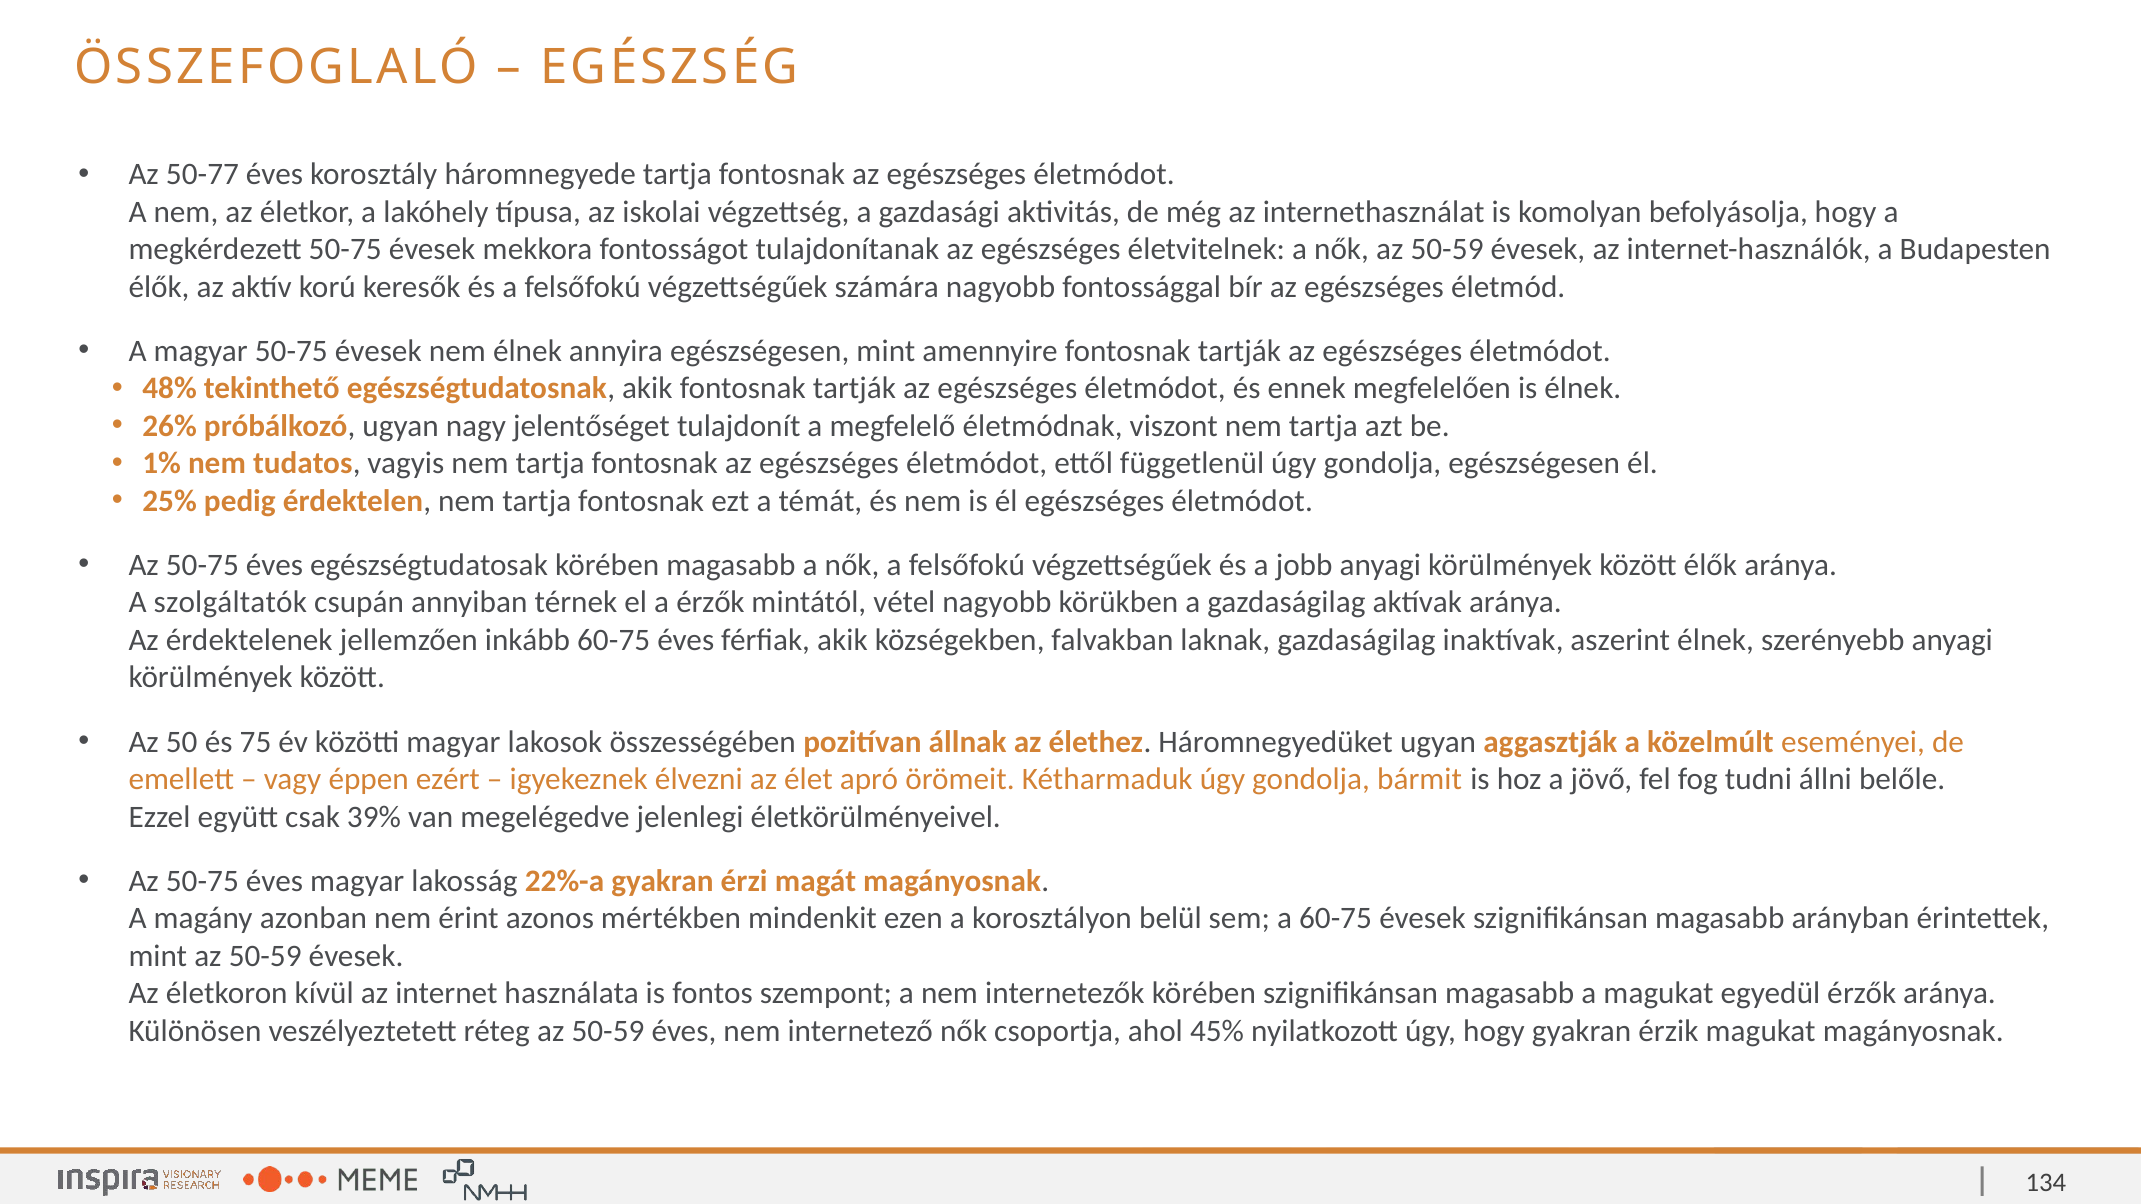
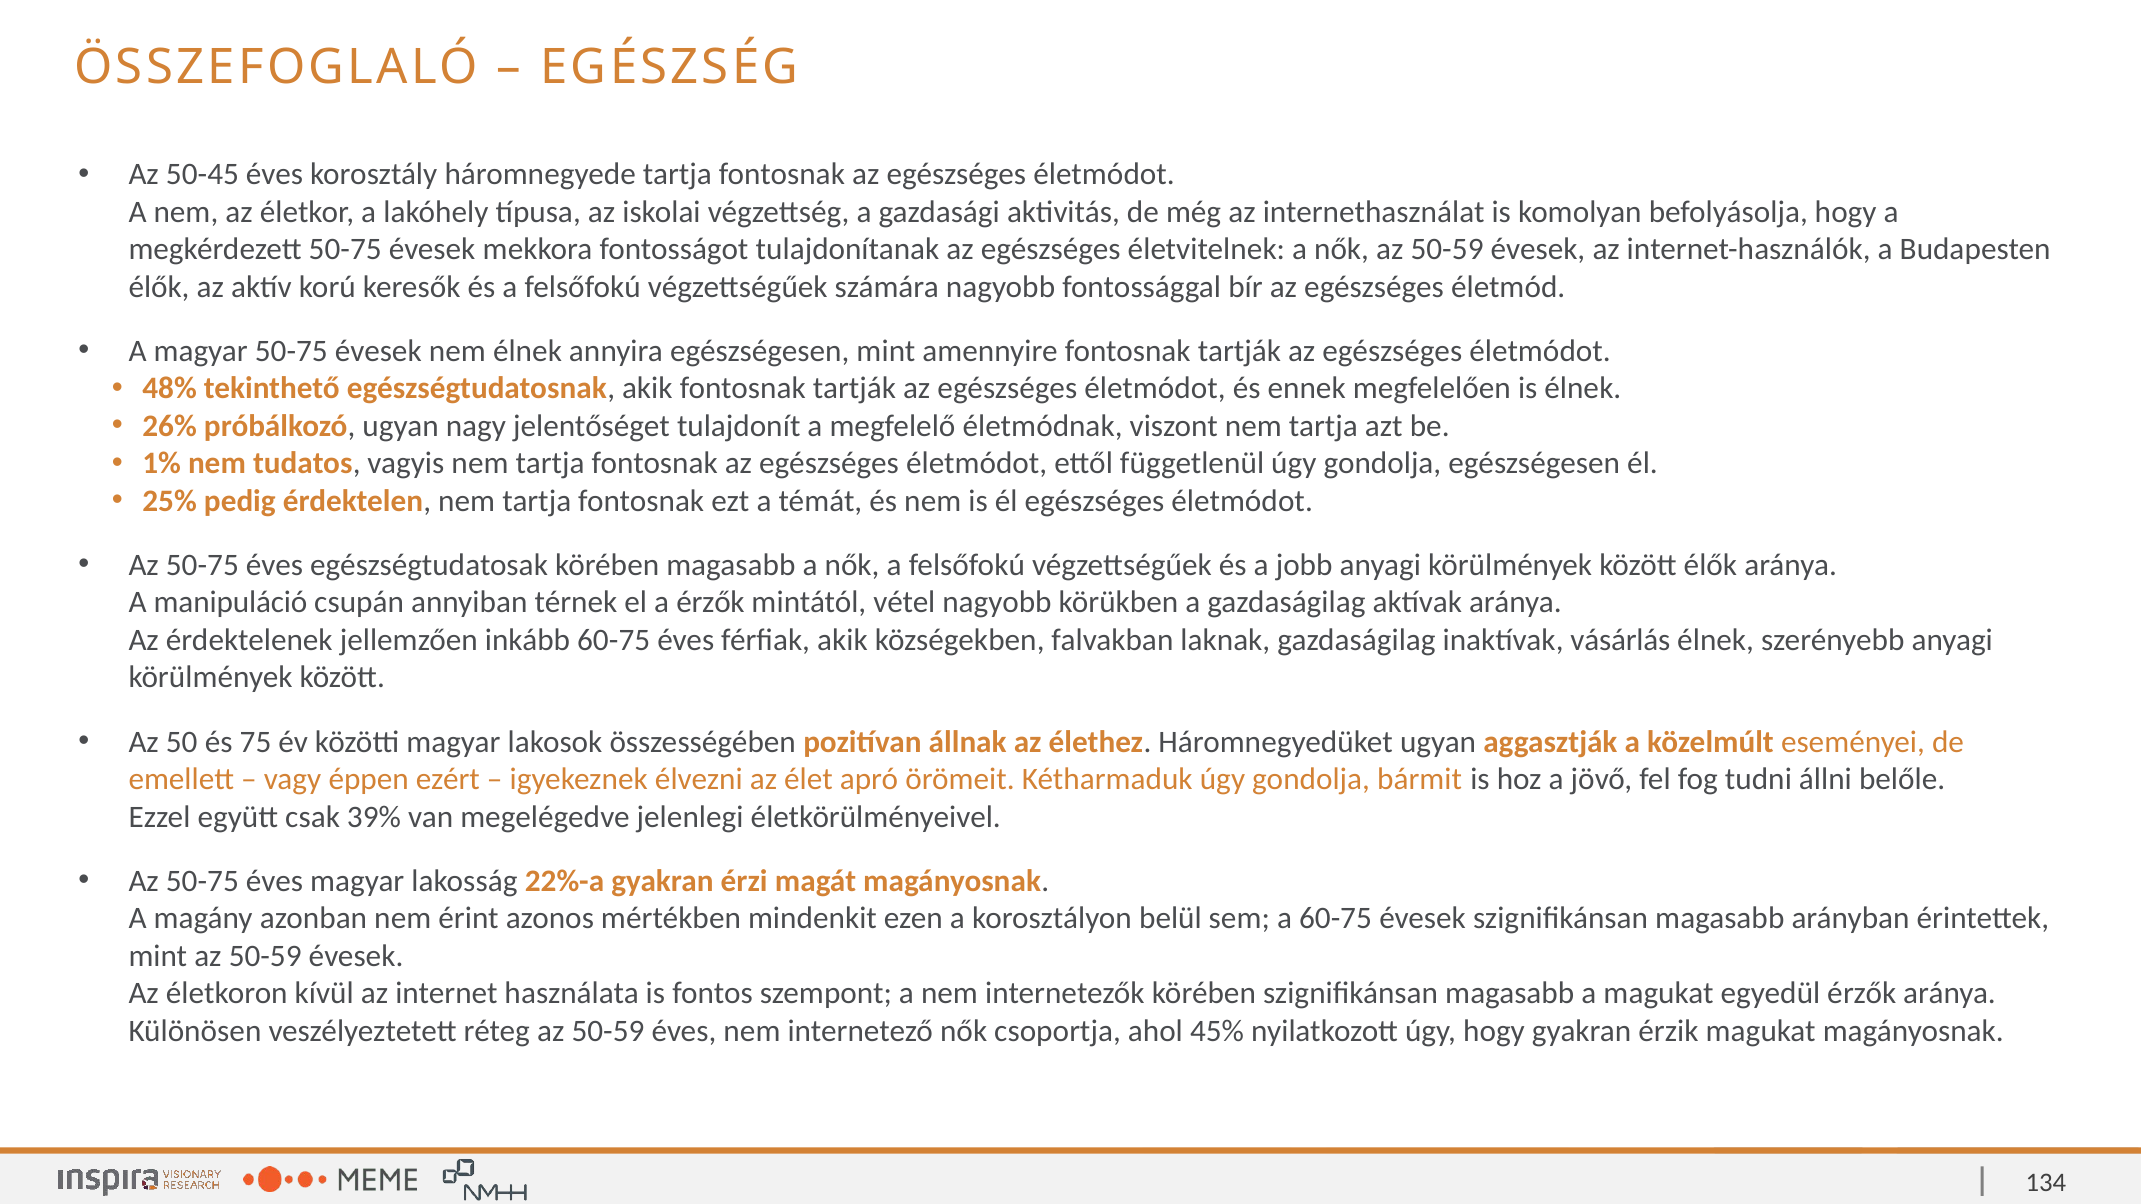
50-77: 50-77 -> 50-45
szolgáltatók: szolgáltatók -> manipuláció
aszerint: aszerint -> vásárlás
